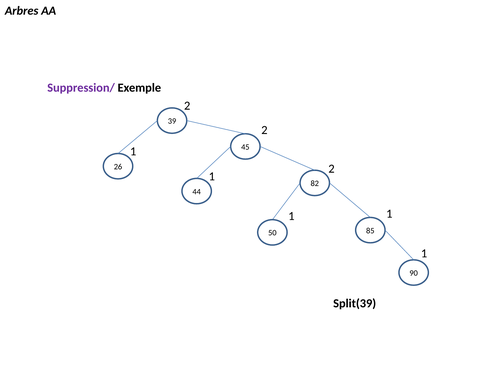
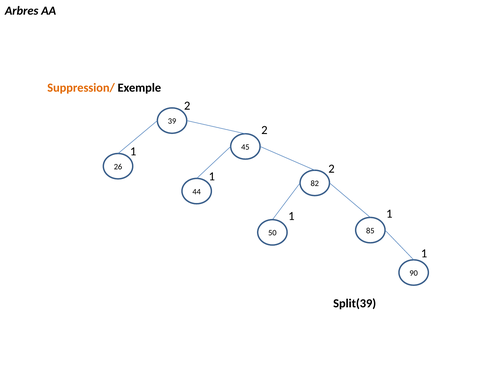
Suppression/ colour: purple -> orange
